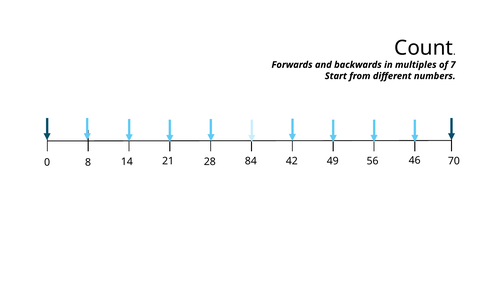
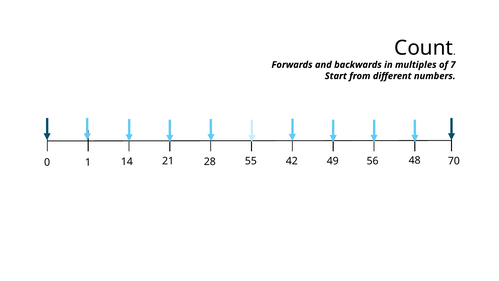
8: 8 -> 1
84: 84 -> 55
46: 46 -> 48
